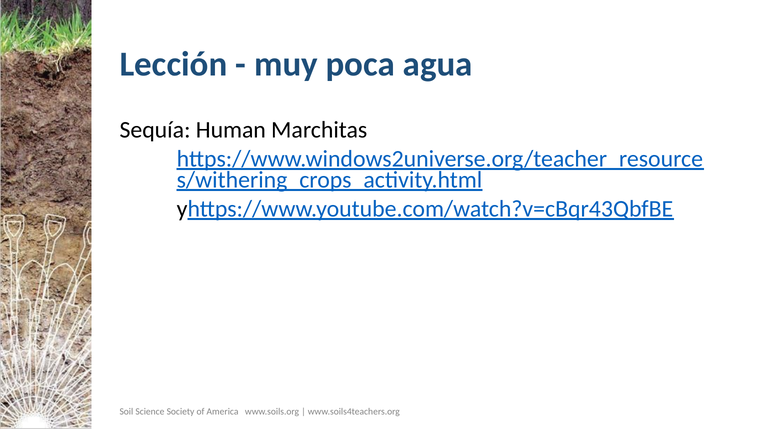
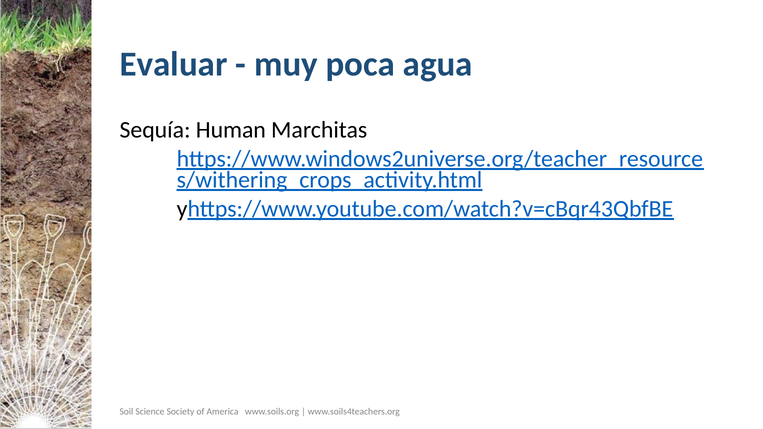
Lección: Lección -> Evaluar
